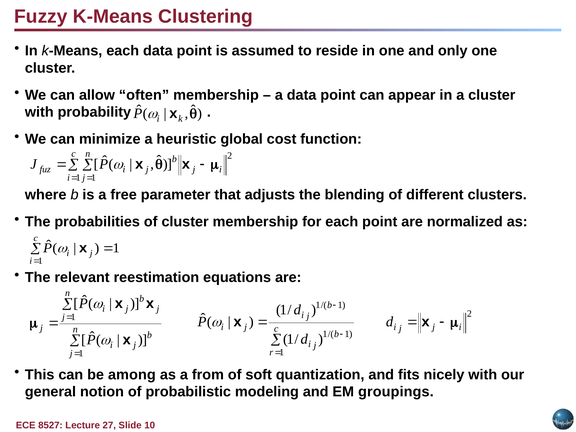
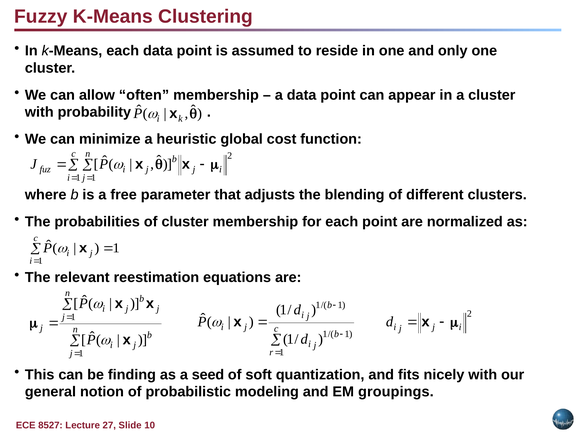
among: among -> finding
from: from -> seed
